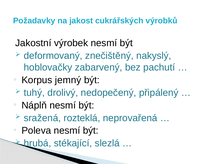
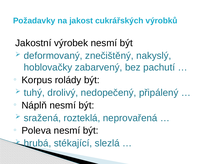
jemný: jemný -> rolády
